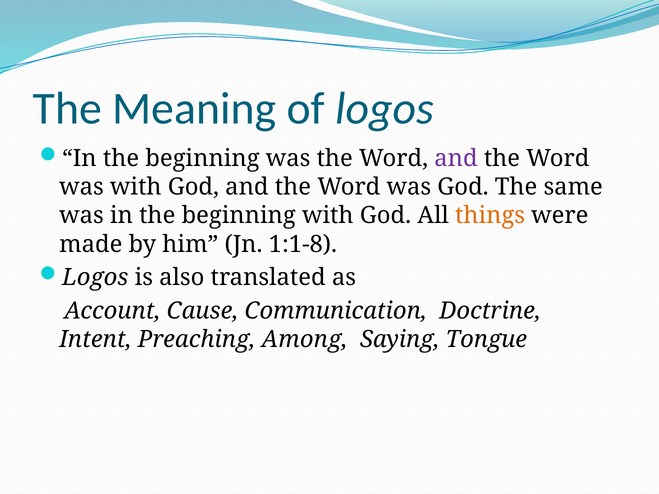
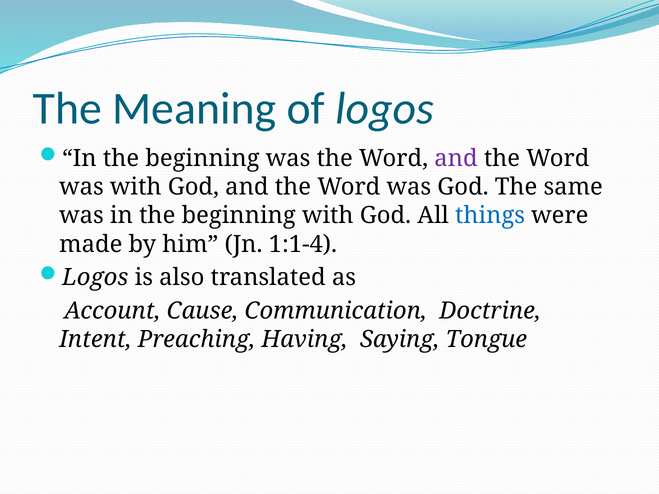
things colour: orange -> blue
1:1-8: 1:1-8 -> 1:1-4
Among: Among -> Having
